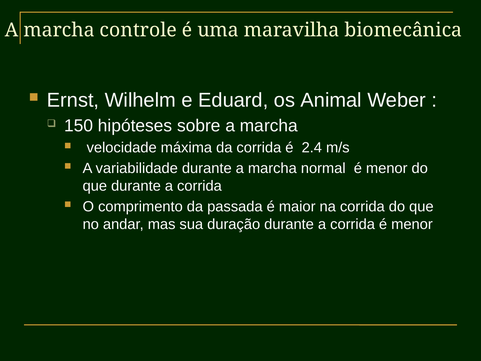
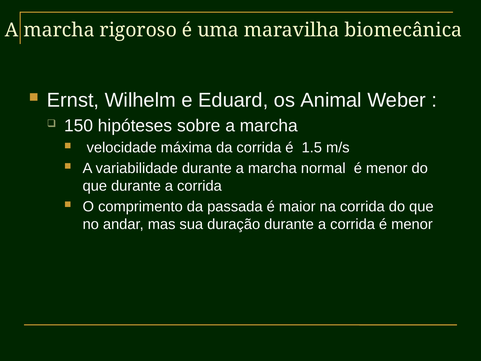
controle: controle -> rigoroso
2.4: 2.4 -> 1.5
